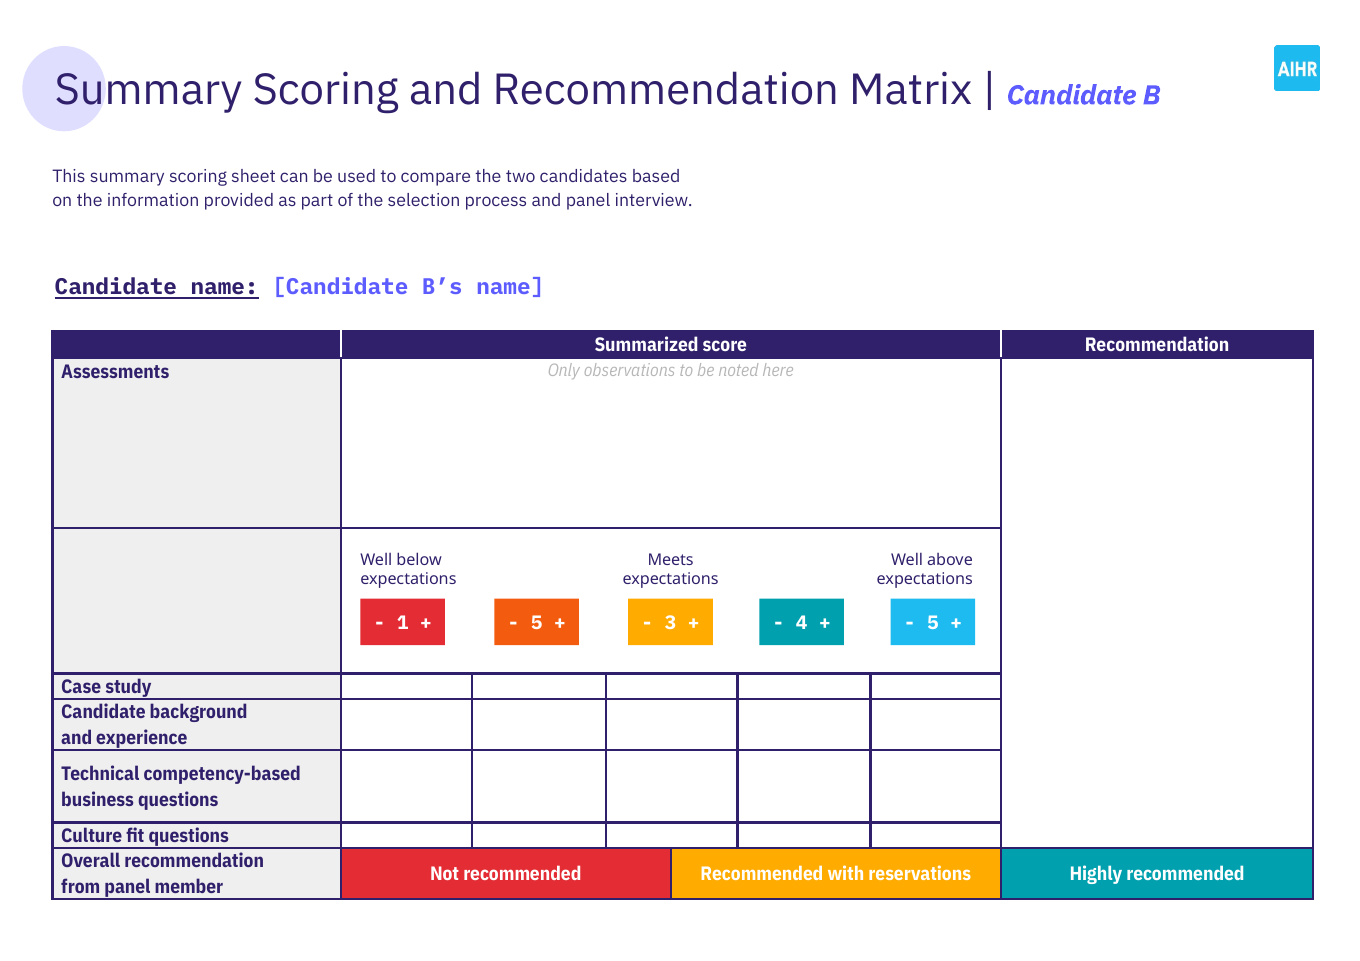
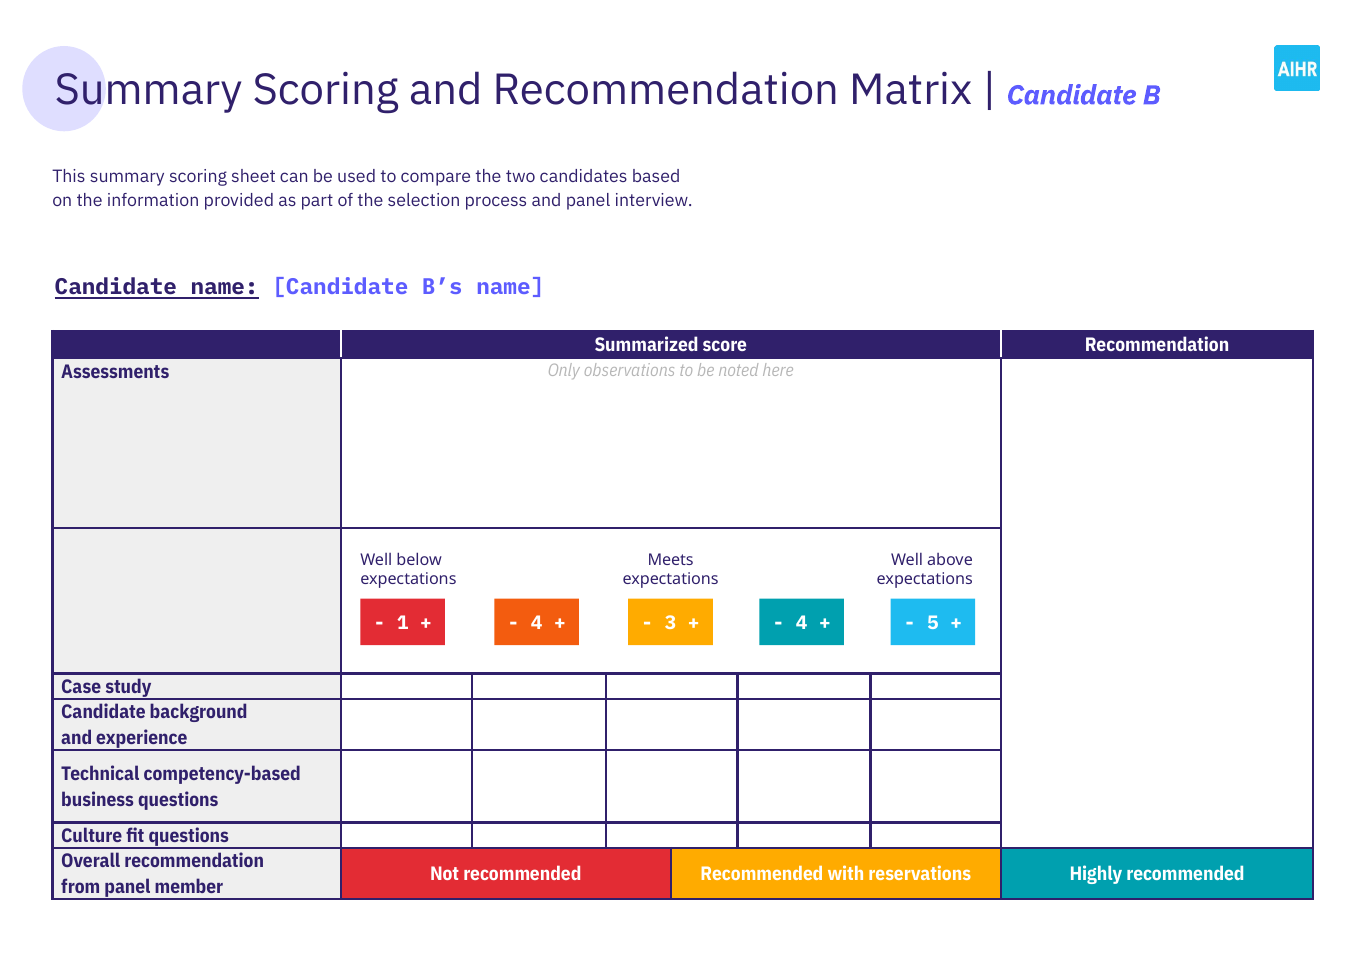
5 at (537, 624): 5 -> 4
